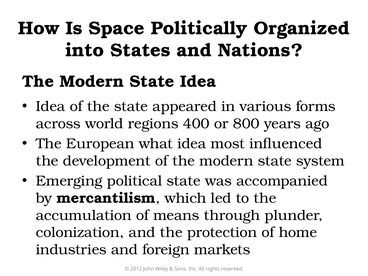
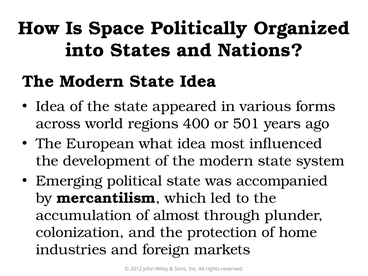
800: 800 -> 501
means: means -> almost
